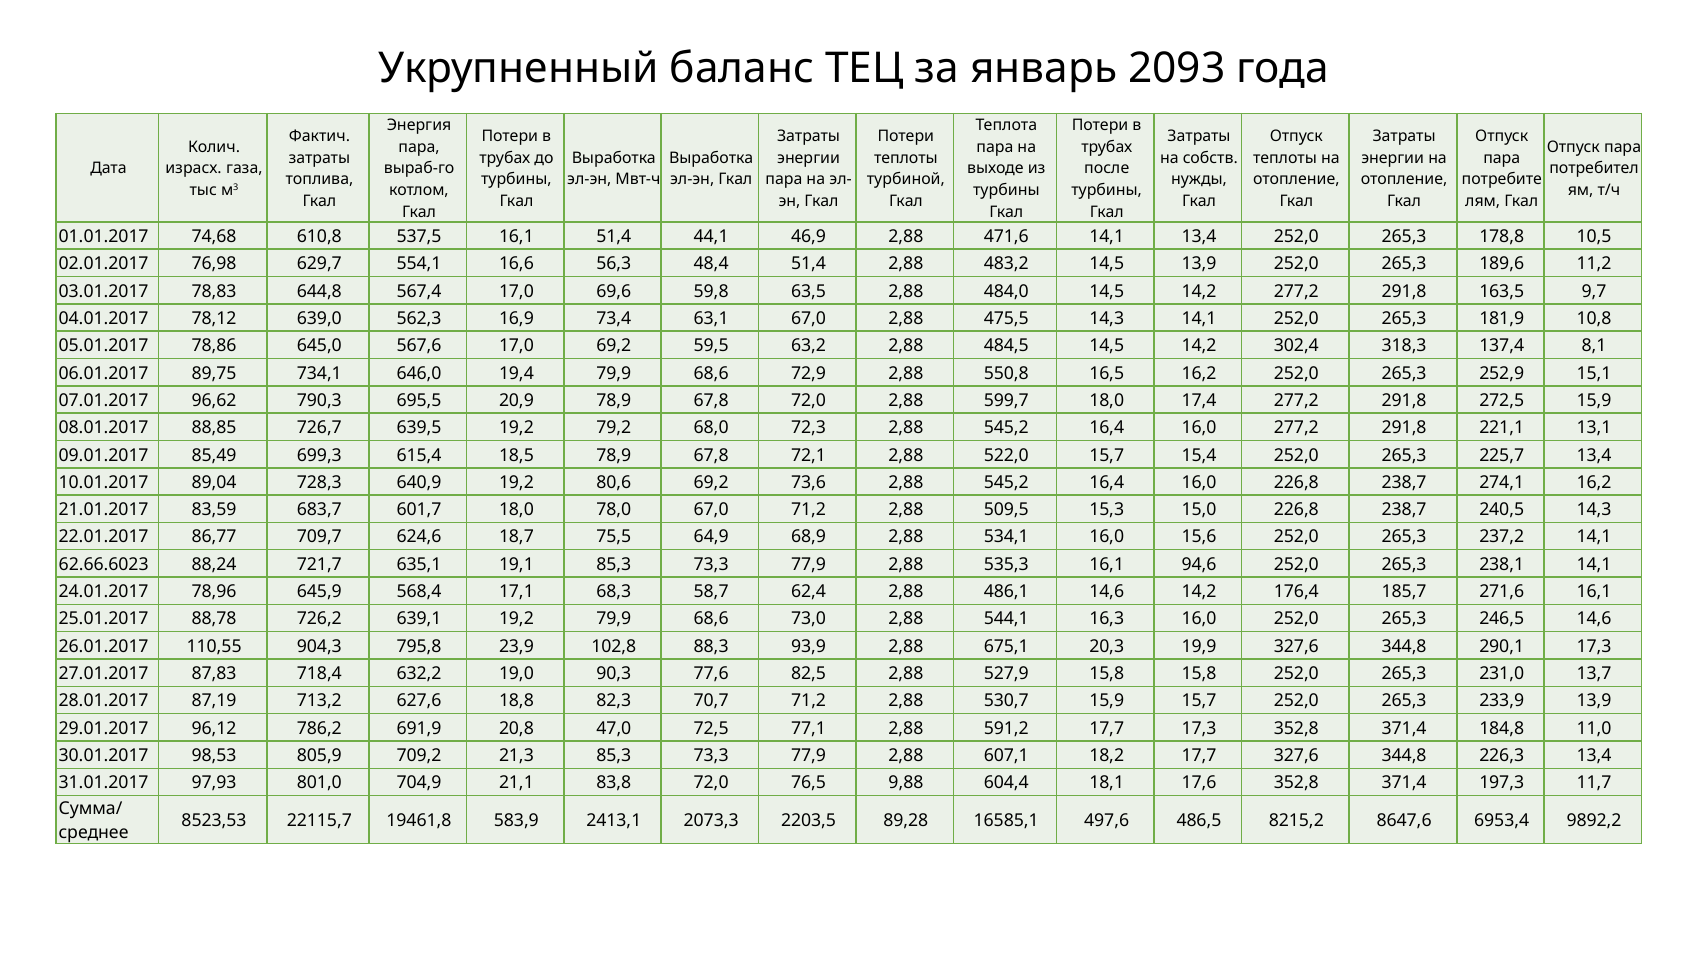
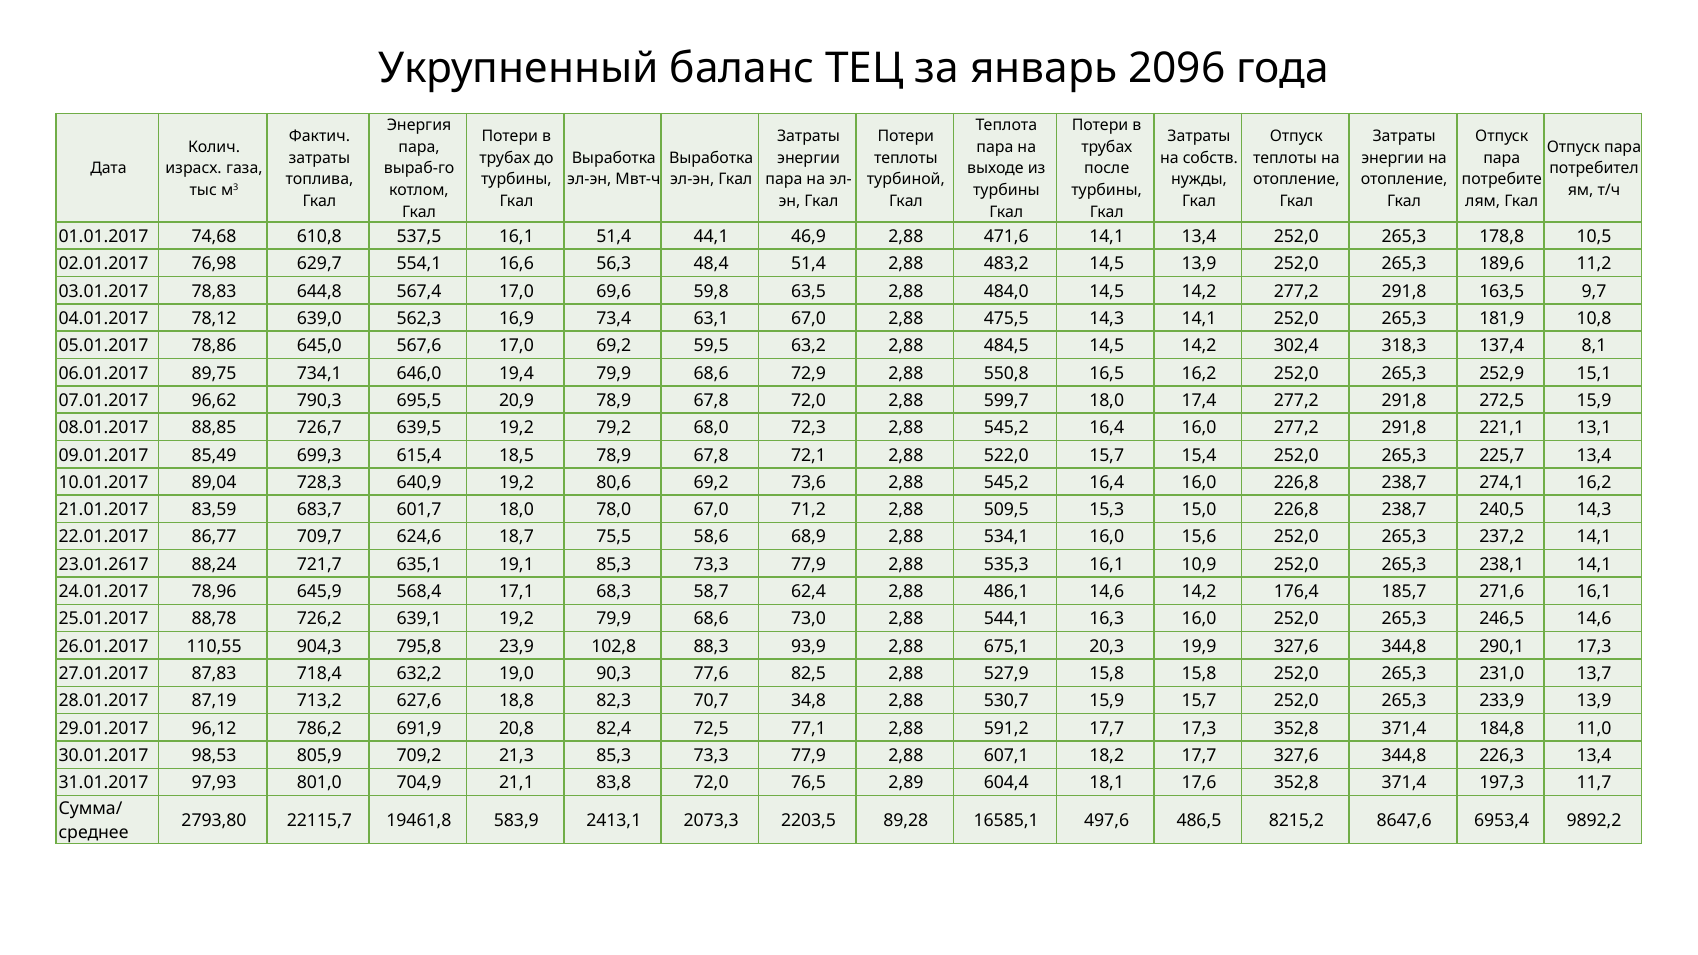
2093: 2093 -> 2096
64,9: 64,9 -> 58,6
62.66.6023: 62.66.6023 -> 23.01.2617
94,6: 94,6 -> 10,9
70,7 71,2: 71,2 -> 34,8
47,0: 47,0 -> 82,4
9,88: 9,88 -> 2,89
8523,53: 8523,53 -> 2793,80
